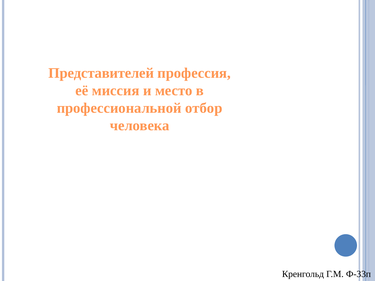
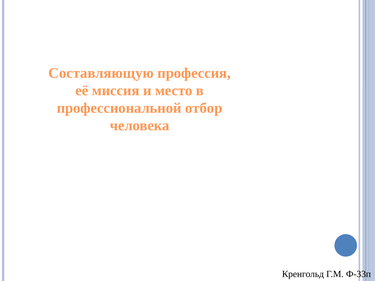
Представителей: Представителей -> Составляющую
